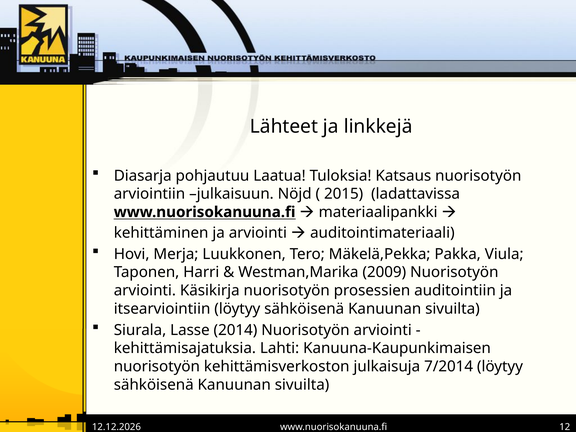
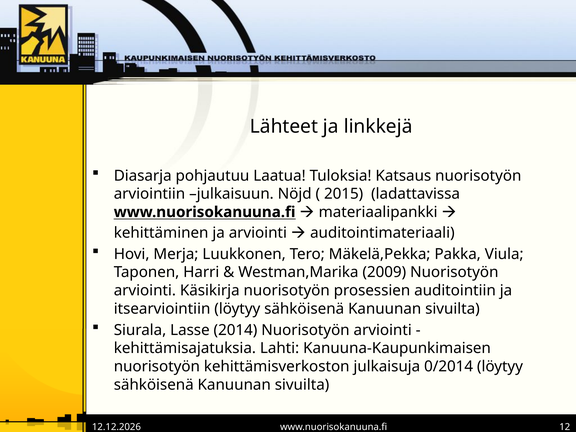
7/2014: 7/2014 -> 0/2014
